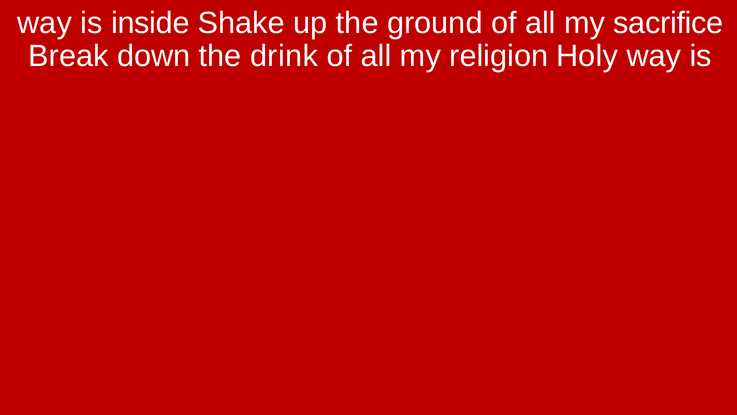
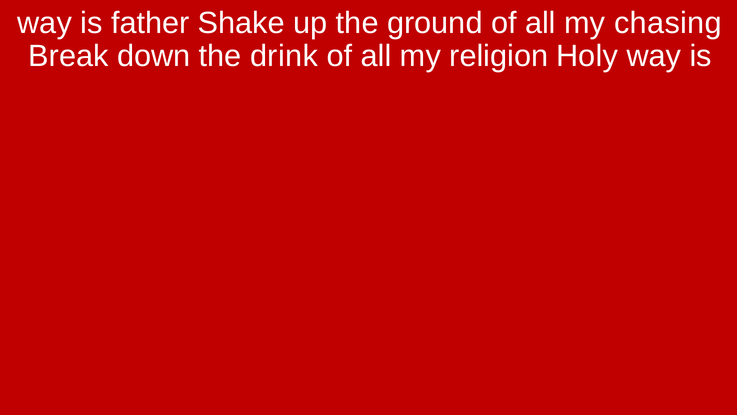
inside: inside -> father
sacrifice: sacrifice -> chasing
